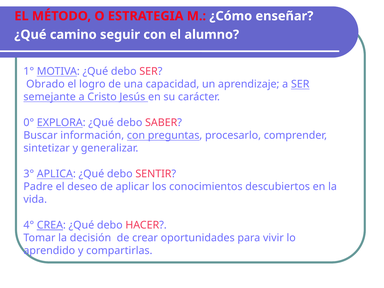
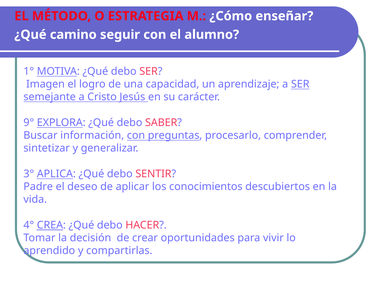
Obrado: Obrado -> Imagen
0°: 0° -> 9°
